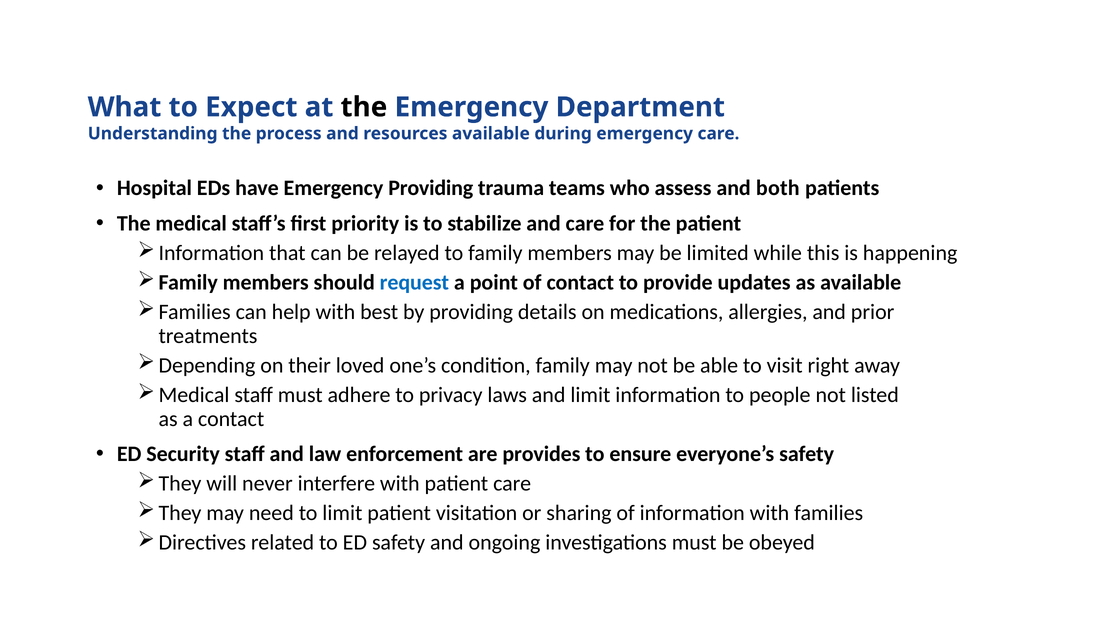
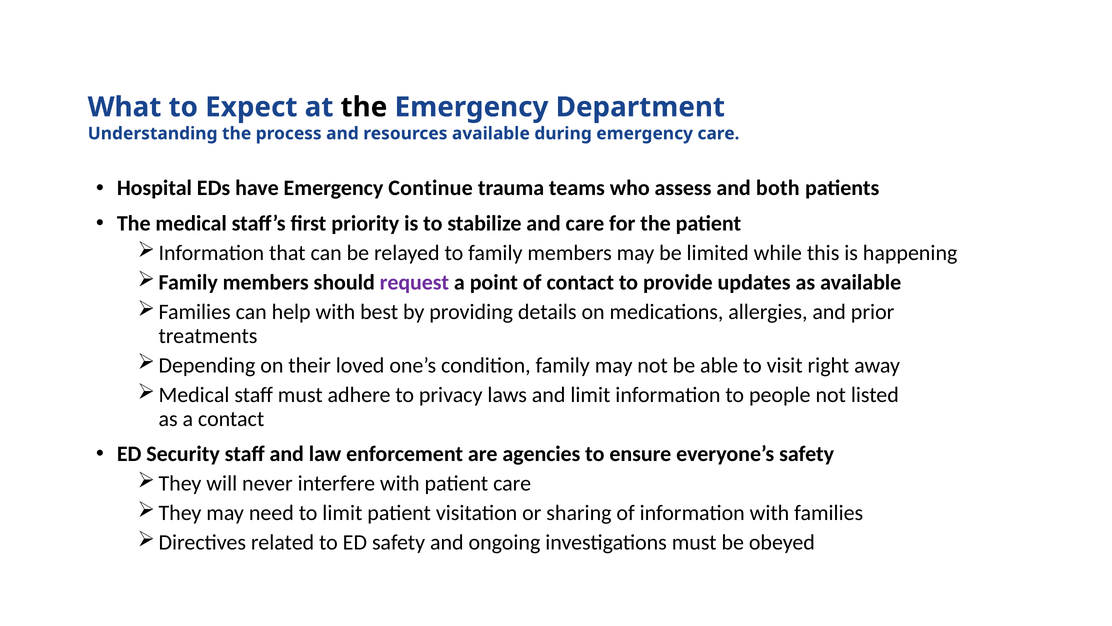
Emergency Providing: Providing -> Continue
request colour: blue -> purple
provides: provides -> agencies
